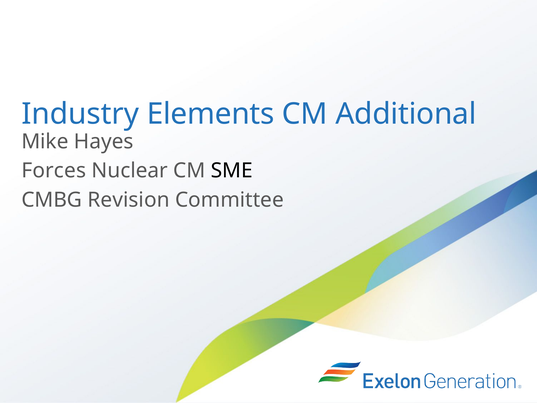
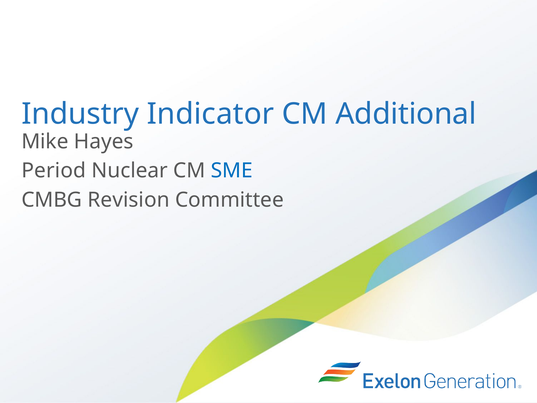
Elements: Elements -> Indicator
Forces: Forces -> Period
SME colour: black -> blue
